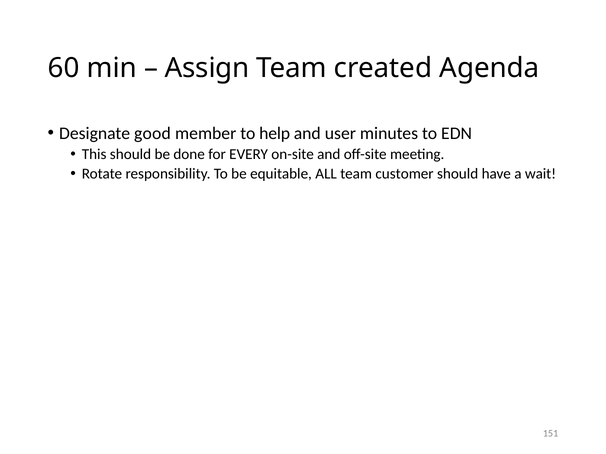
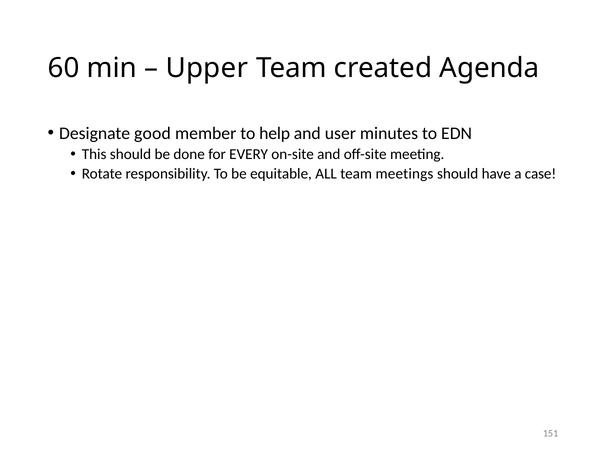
Assign: Assign -> Upper
customer: customer -> meetings
wait: wait -> case
